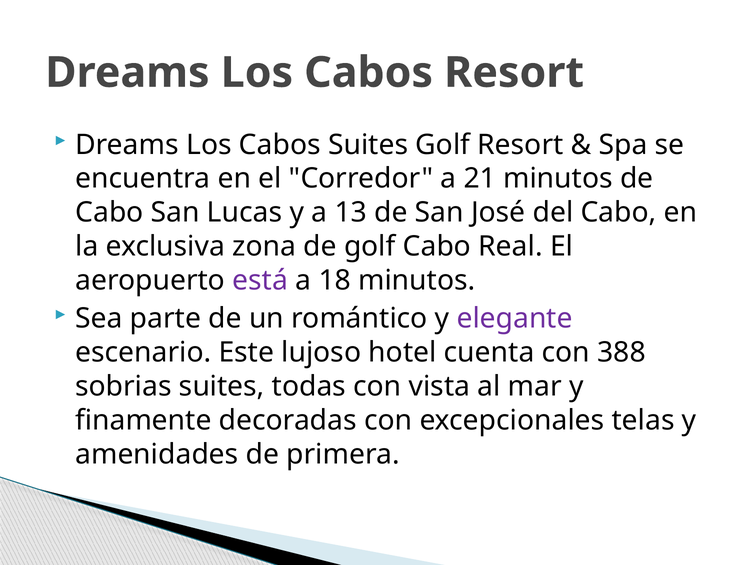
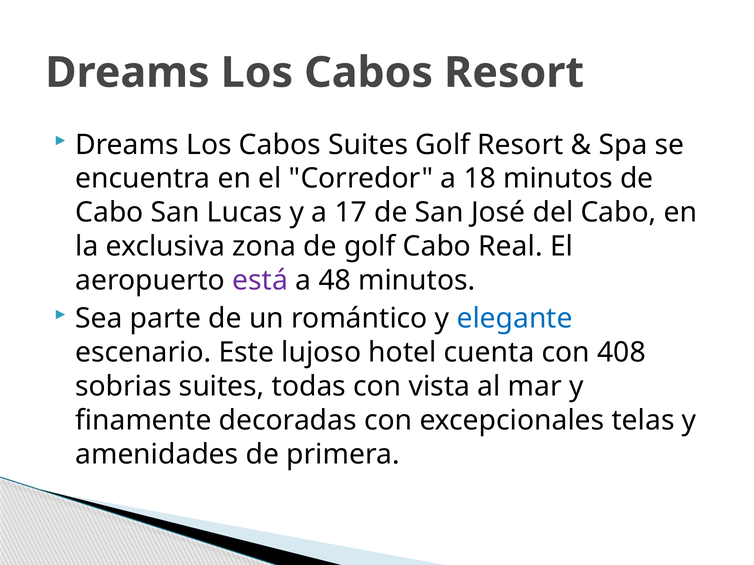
21: 21 -> 18
13: 13 -> 17
18: 18 -> 48
elegante colour: purple -> blue
388: 388 -> 408
